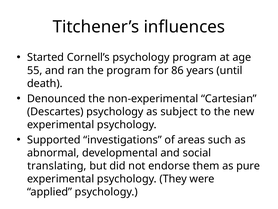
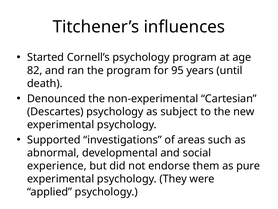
55: 55 -> 82
86: 86 -> 95
translating: translating -> experience
